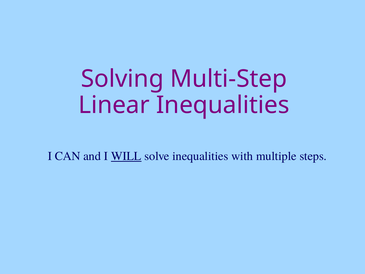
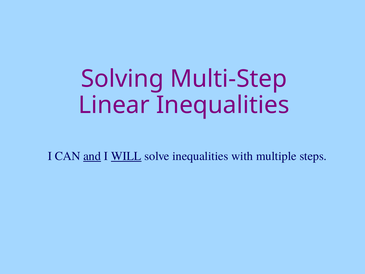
and underline: none -> present
